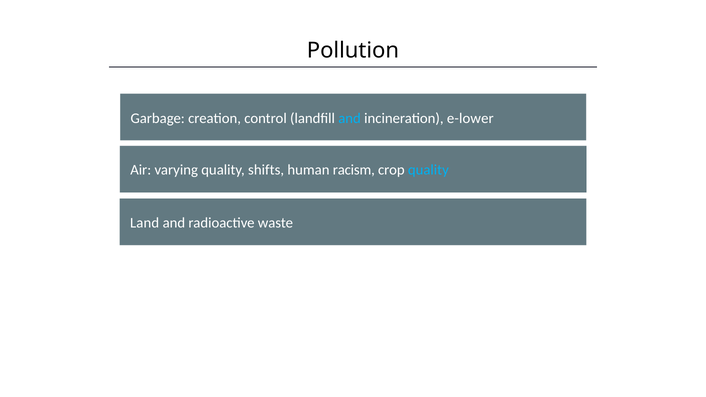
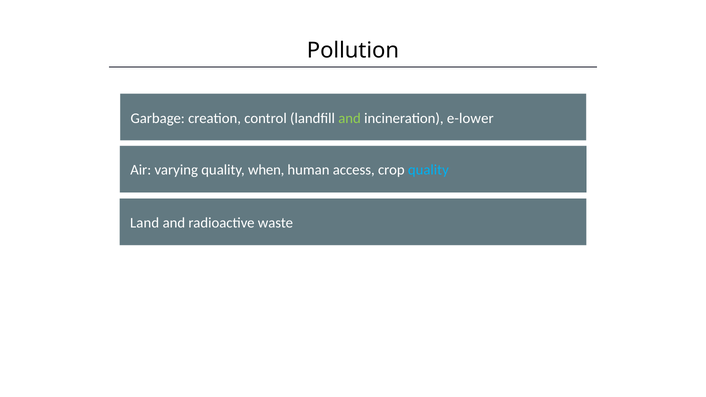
and at (350, 118) colour: light blue -> light green
shifts: shifts -> when
racism: racism -> access
